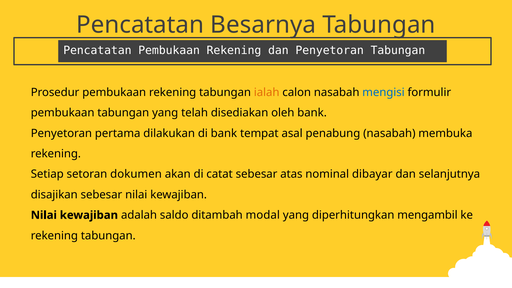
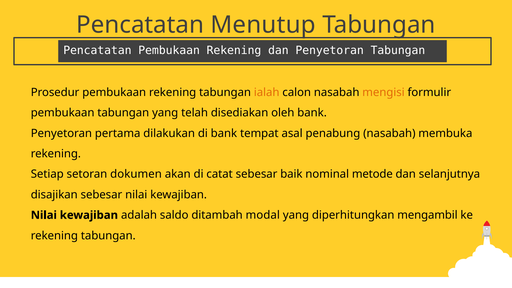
Besarnya: Besarnya -> Menutup
mengisi colour: blue -> orange
atas: atas -> baik
dibayar: dibayar -> metode
